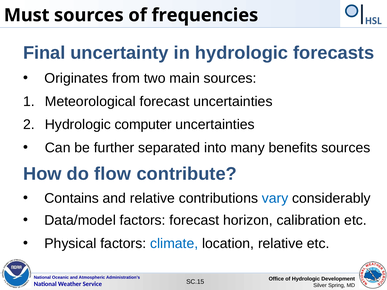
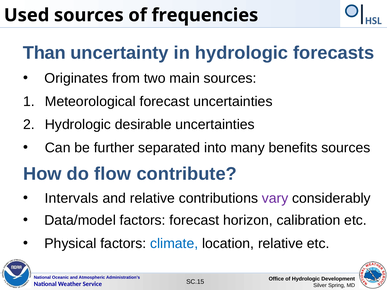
Must: Must -> Used
Final: Final -> Than
computer: computer -> desirable
Contains: Contains -> Intervals
vary colour: blue -> purple
